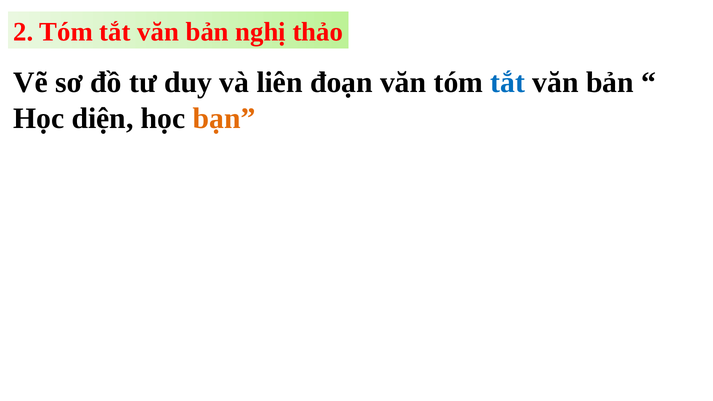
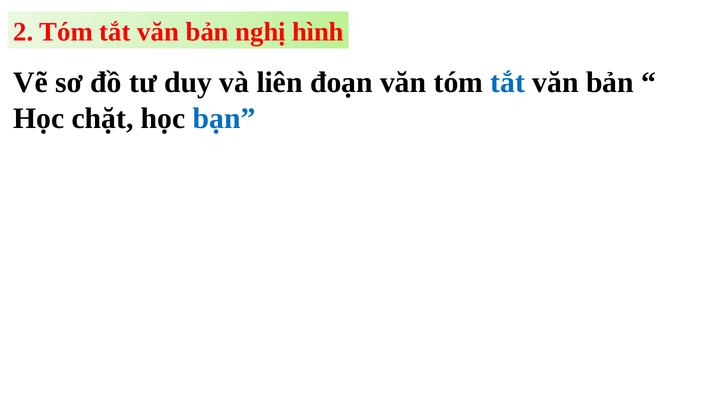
thảo: thảo -> hình
diện: diện -> chặt
bạn colour: orange -> blue
